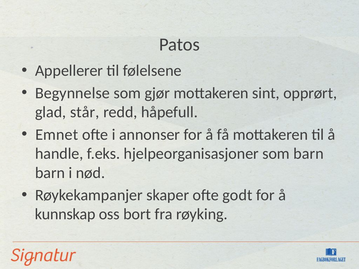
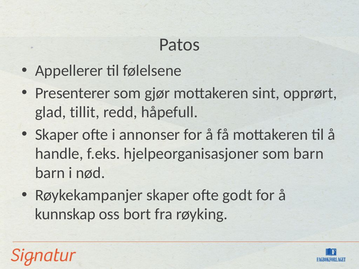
Begynnelse: Begynnelse -> Presenterer
står: står -> tillit
Emnet at (57, 135): Emnet -> Skaper
